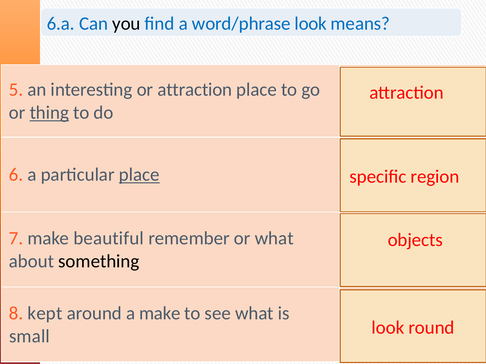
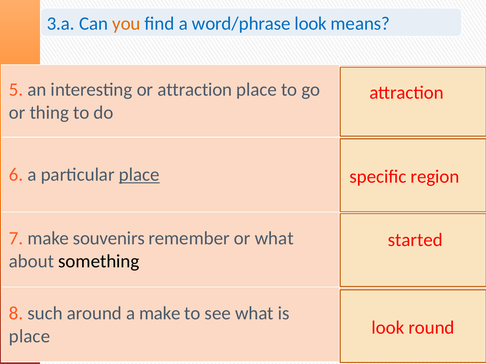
6.a: 6.a -> 3.a
you colour: black -> orange
thing underline: present -> none
beautiful: beautiful -> souvenirs
objects: objects -> started
kept: kept -> such
small at (30, 337): small -> place
